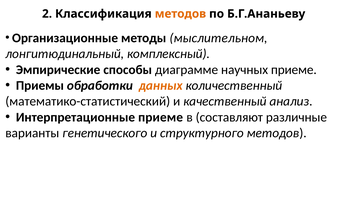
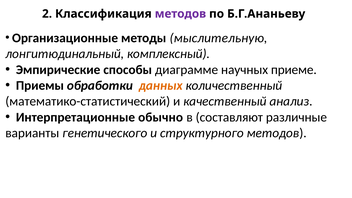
методов at (180, 14) colour: orange -> purple
мыслительном: мыслительном -> мыслительную
Интерпретационные приеме: приеме -> обычно
